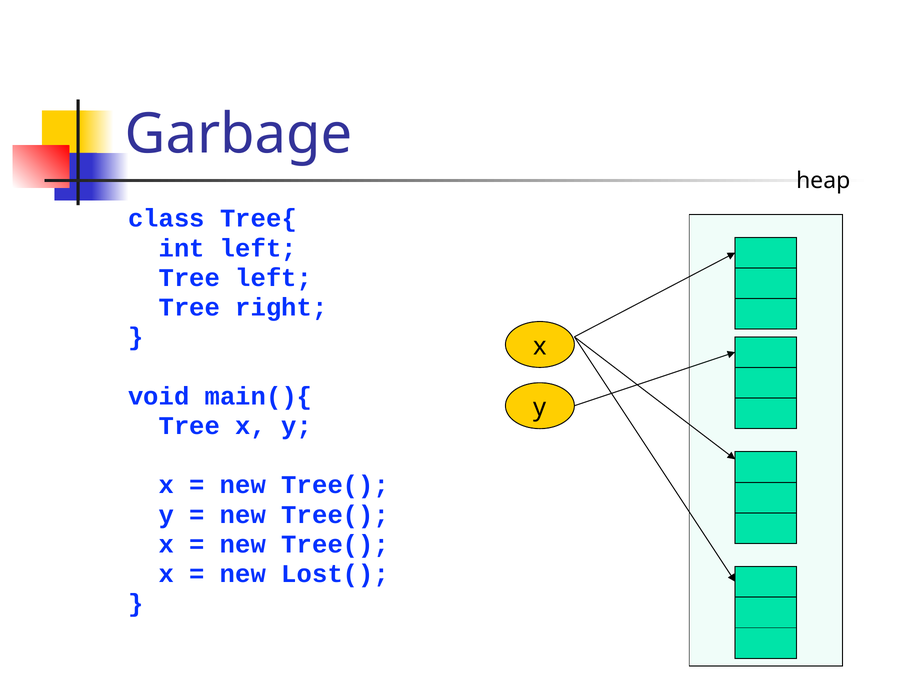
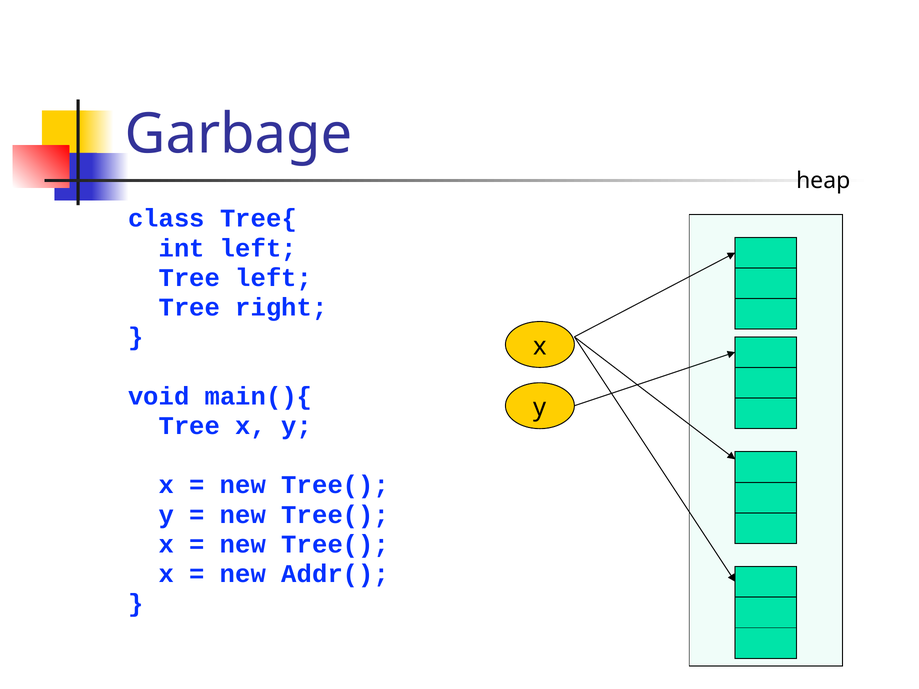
Lost(: Lost( -> Addr(
